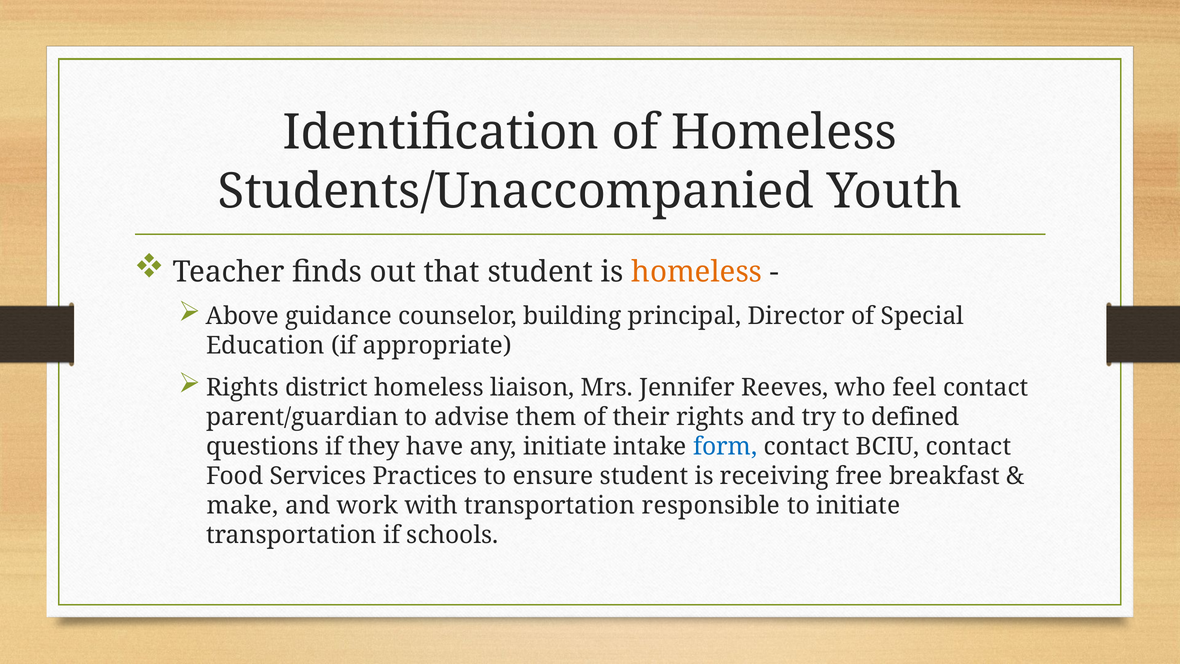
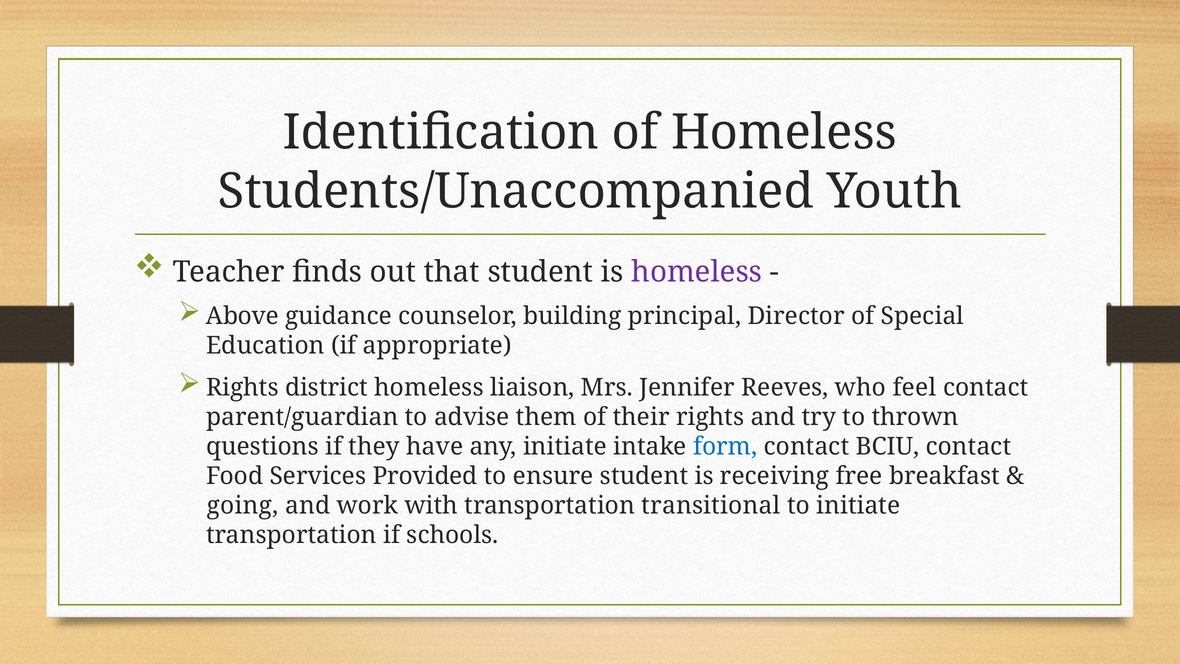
homeless at (697, 272) colour: orange -> purple
defined: defined -> thrown
Practices: Practices -> Provided
make: make -> going
responsible: responsible -> transitional
